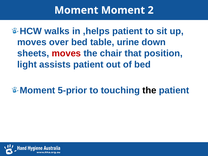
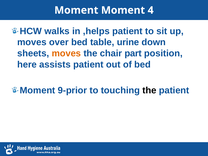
2: 2 -> 4
moves at (66, 53) colour: red -> orange
that: that -> part
light: light -> here
5-prior: 5-prior -> 9-prior
